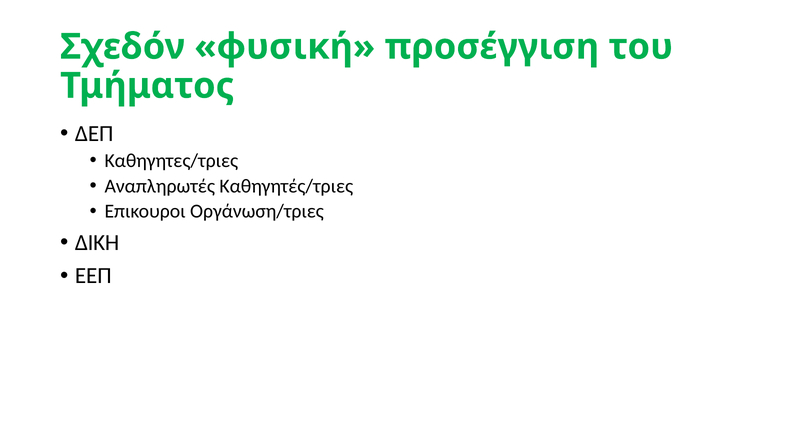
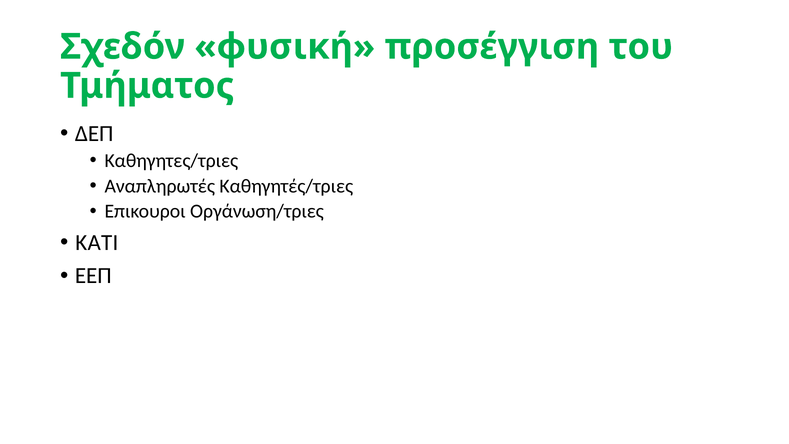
ΔΙΚΗ: ΔΙΚΗ -> ΚΑΤΙ
